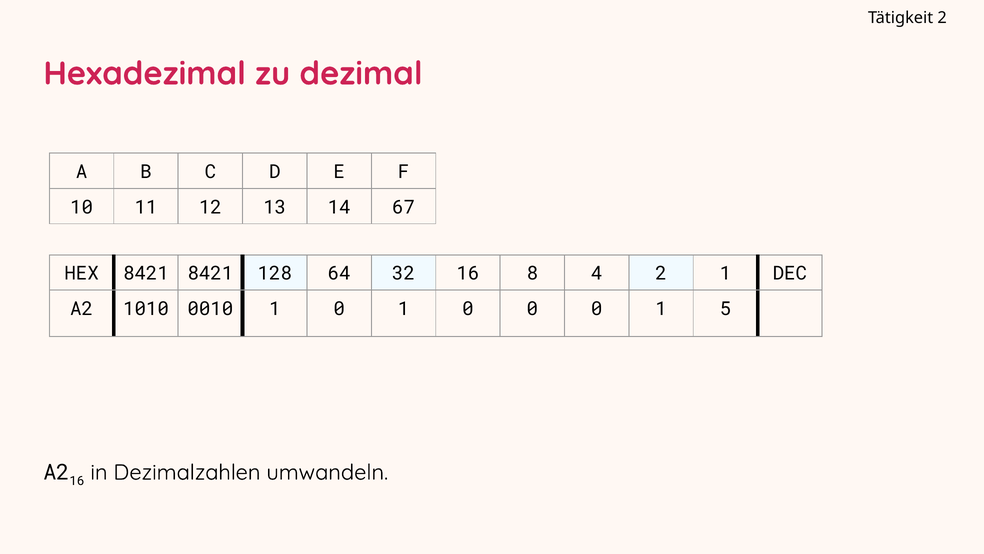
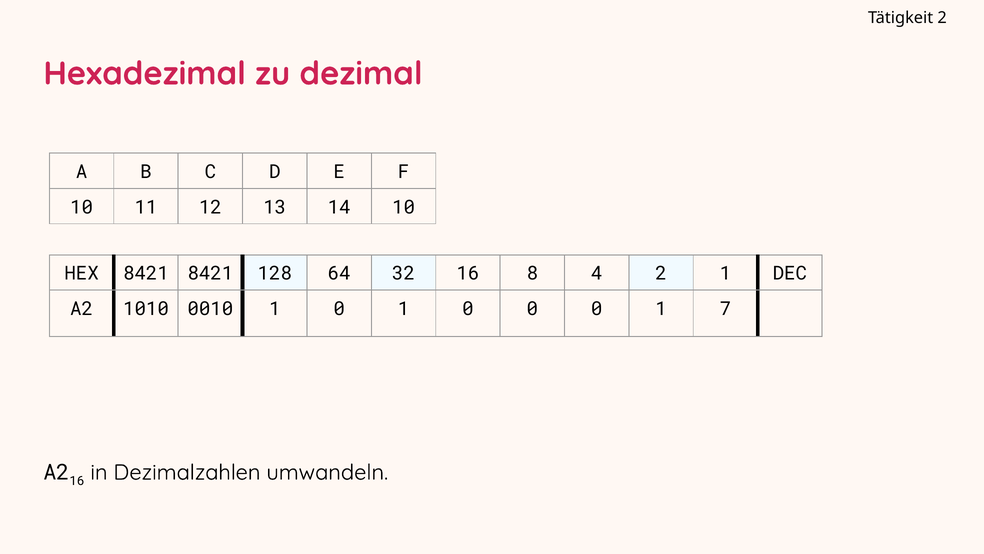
14 67: 67 -> 10
5: 5 -> 7
